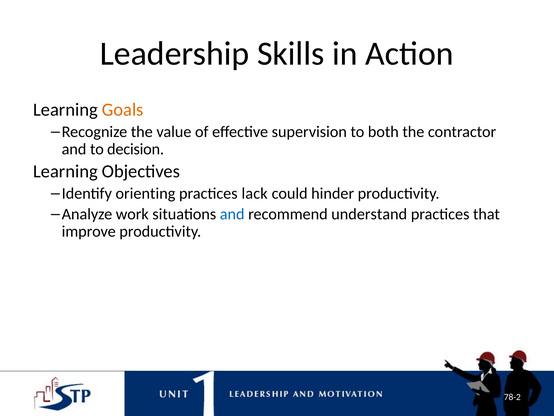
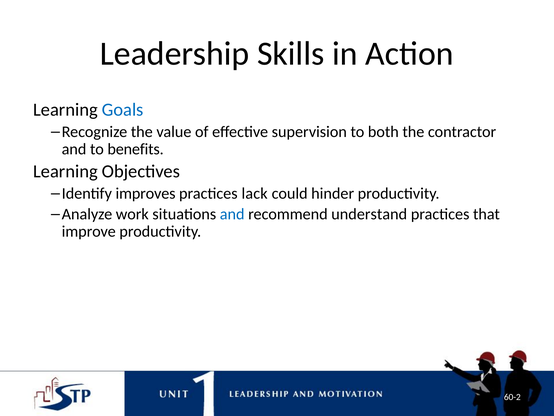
Goals colour: orange -> blue
decision: decision -> benefits
orienting: orienting -> improves
78-2: 78-2 -> 60-2
